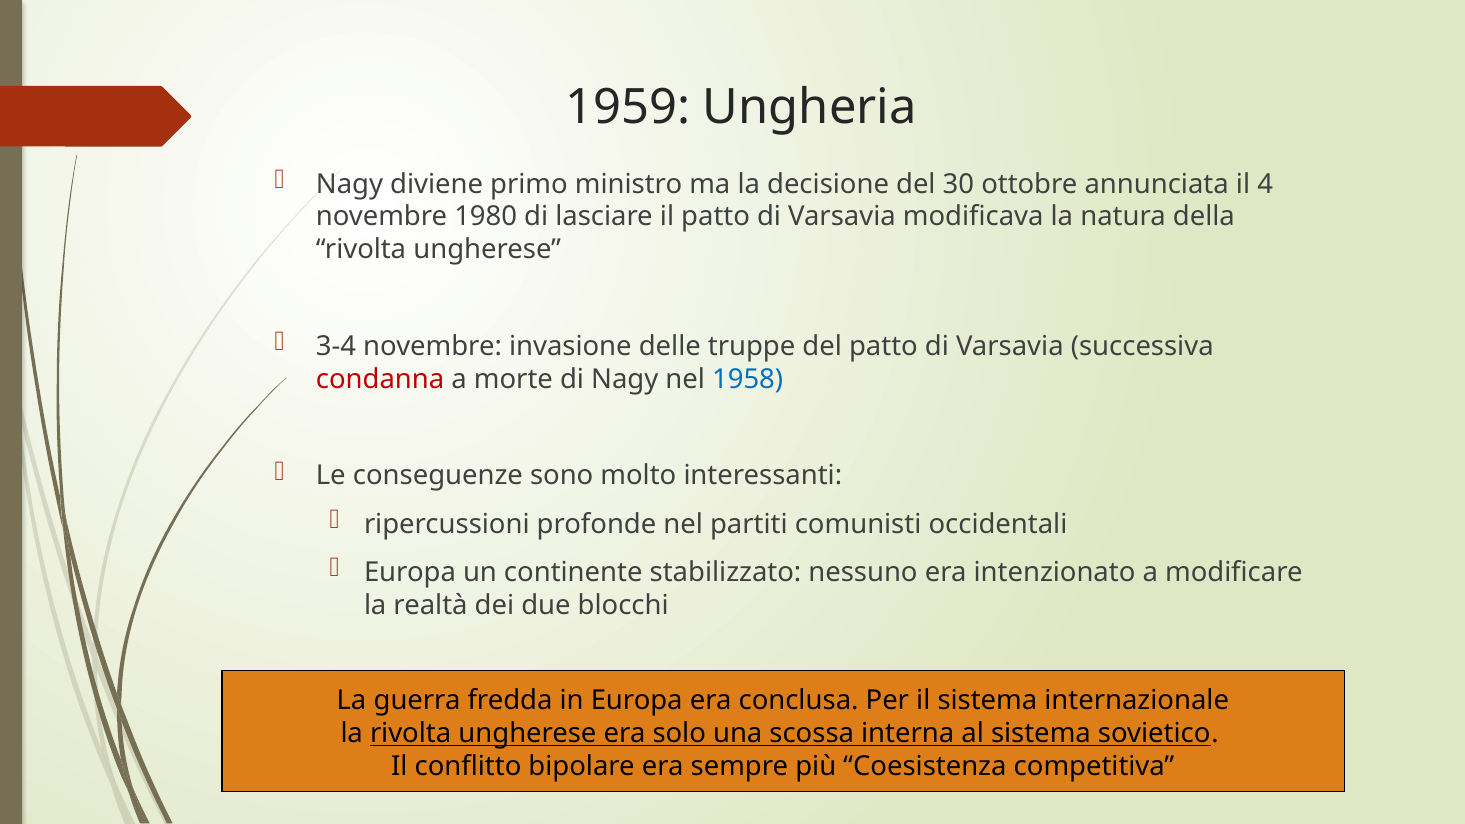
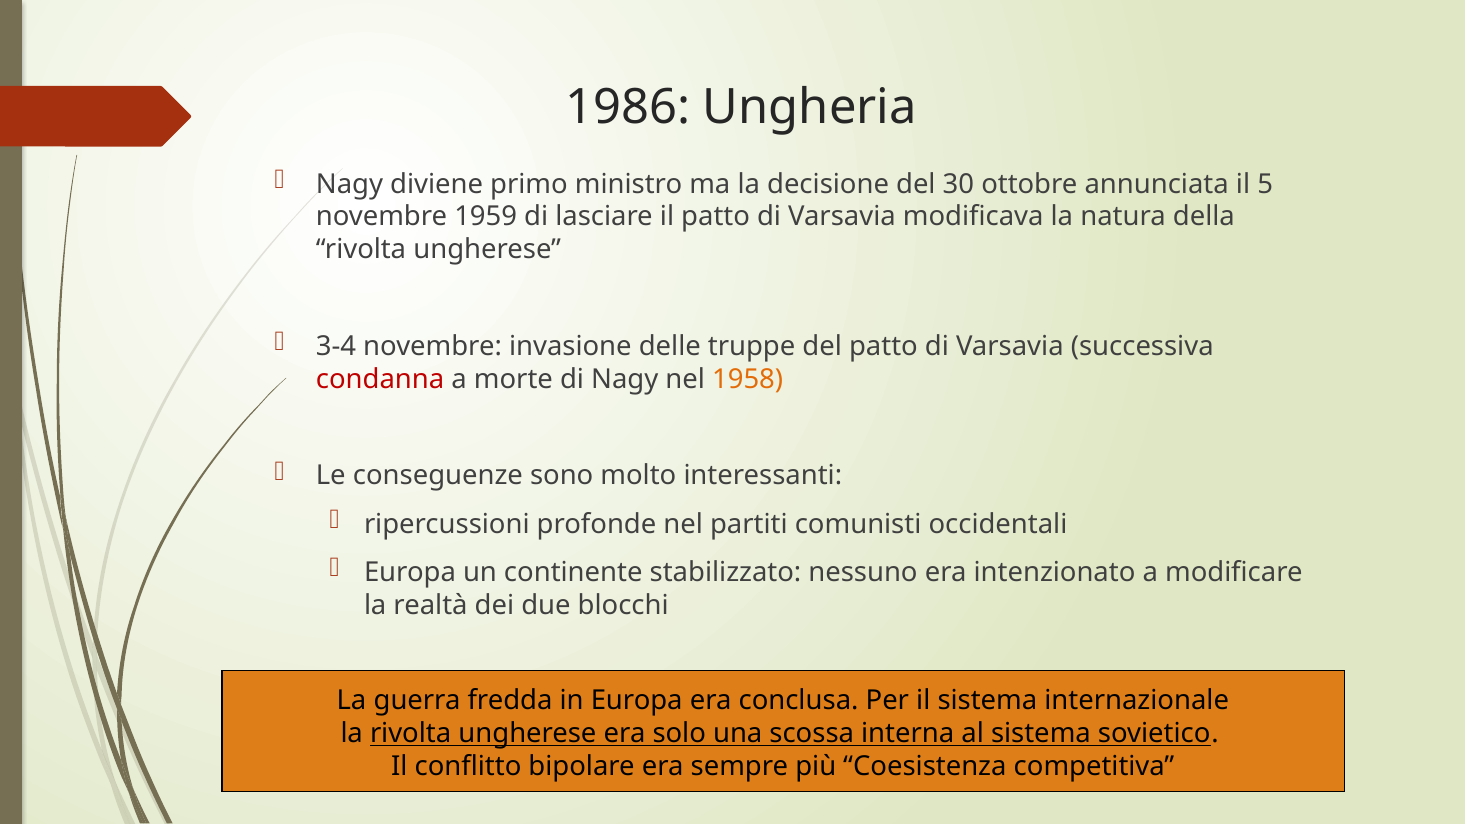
1959: 1959 -> 1986
4: 4 -> 5
1980: 1980 -> 1959
1958 colour: blue -> orange
